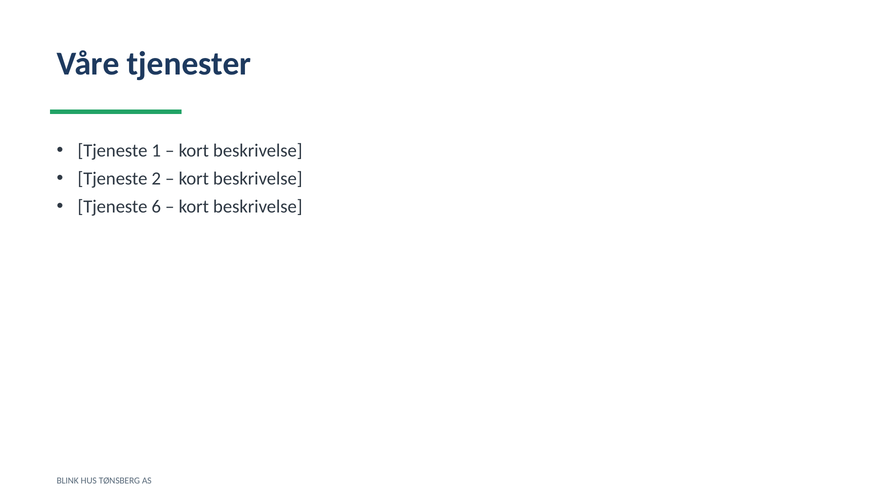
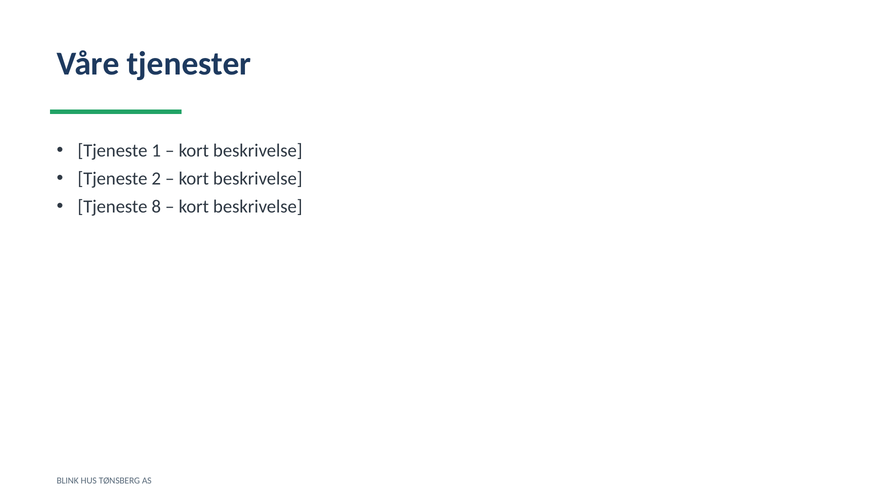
6: 6 -> 8
